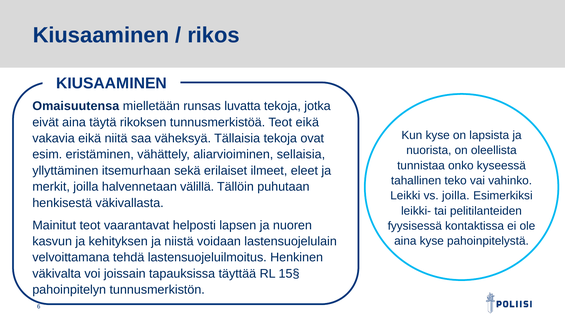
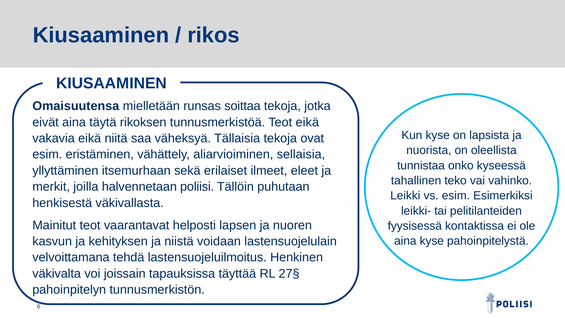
luvatta: luvatta -> soittaa
välillä: välillä -> poliisi
vs joilla: joilla -> esim
15§: 15§ -> 27§
